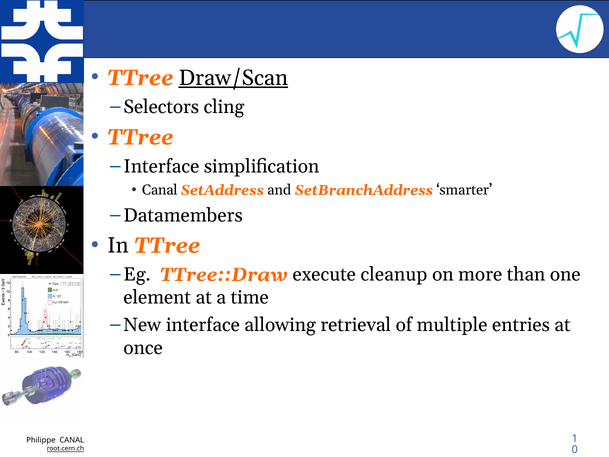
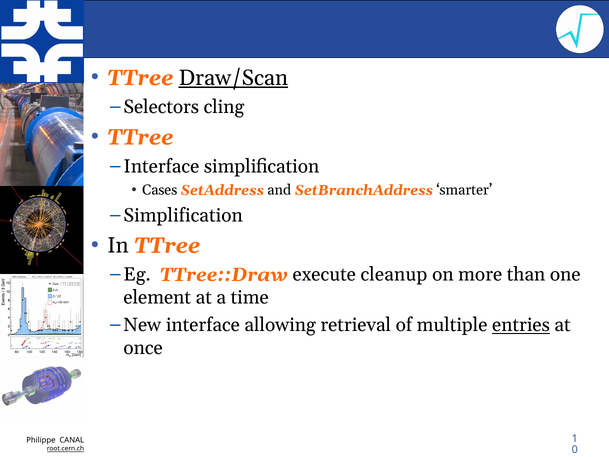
Canal at (160, 190): Canal -> Cases
Datamembers at (183, 215): Datamembers -> Simplification
entries underline: none -> present
